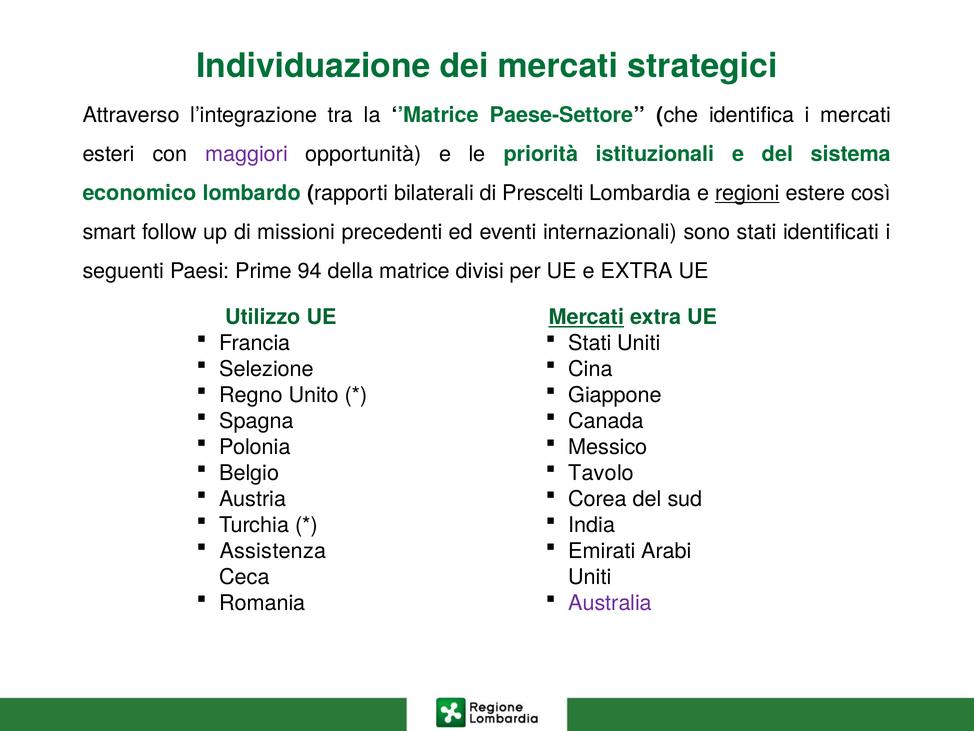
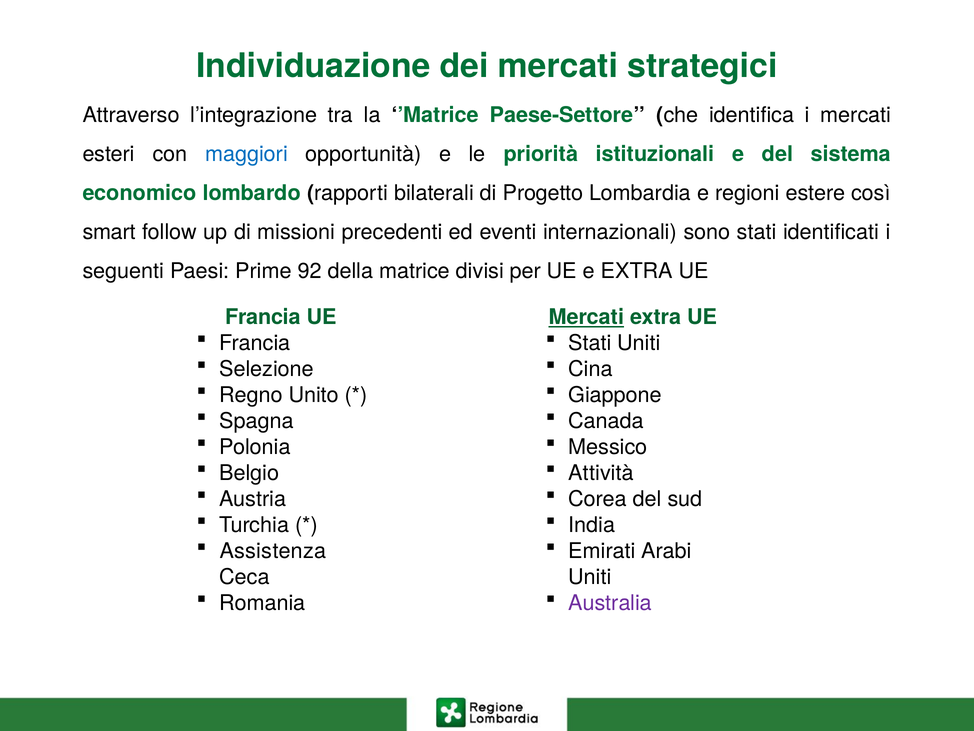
maggiori colour: purple -> blue
Prescelti: Prescelti -> Progetto
regioni underline: present -> none
94: 94 -> 92
Utilizzo at (263, 317): Utilizzo -> Francia
Tavolo: Tavolo -> Attività
